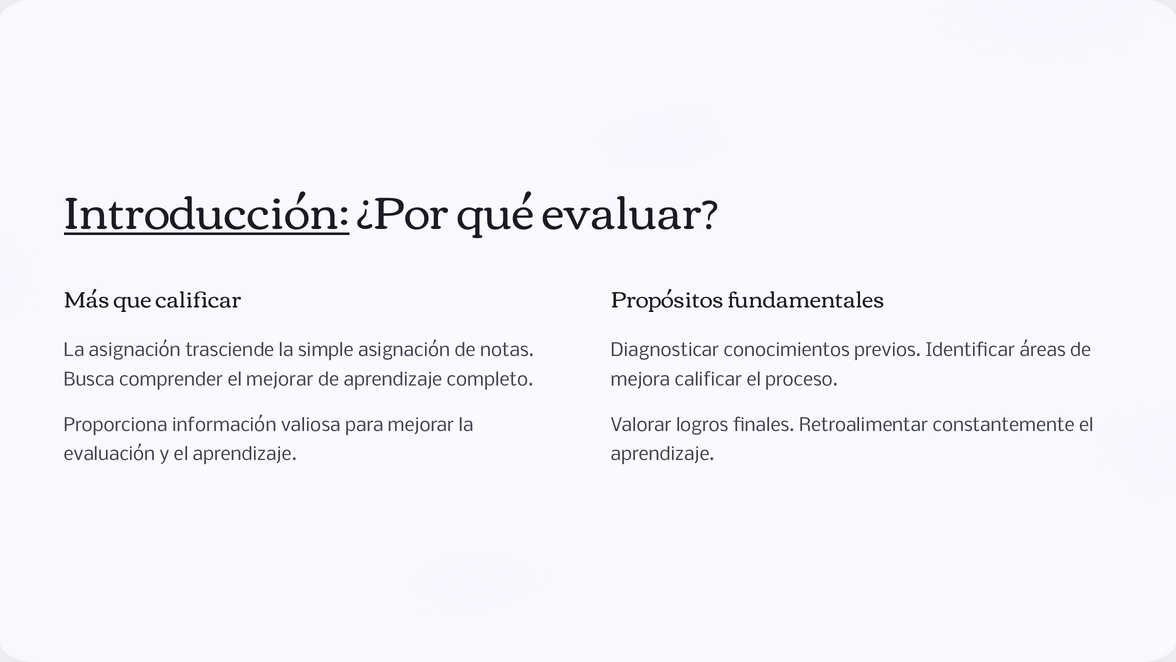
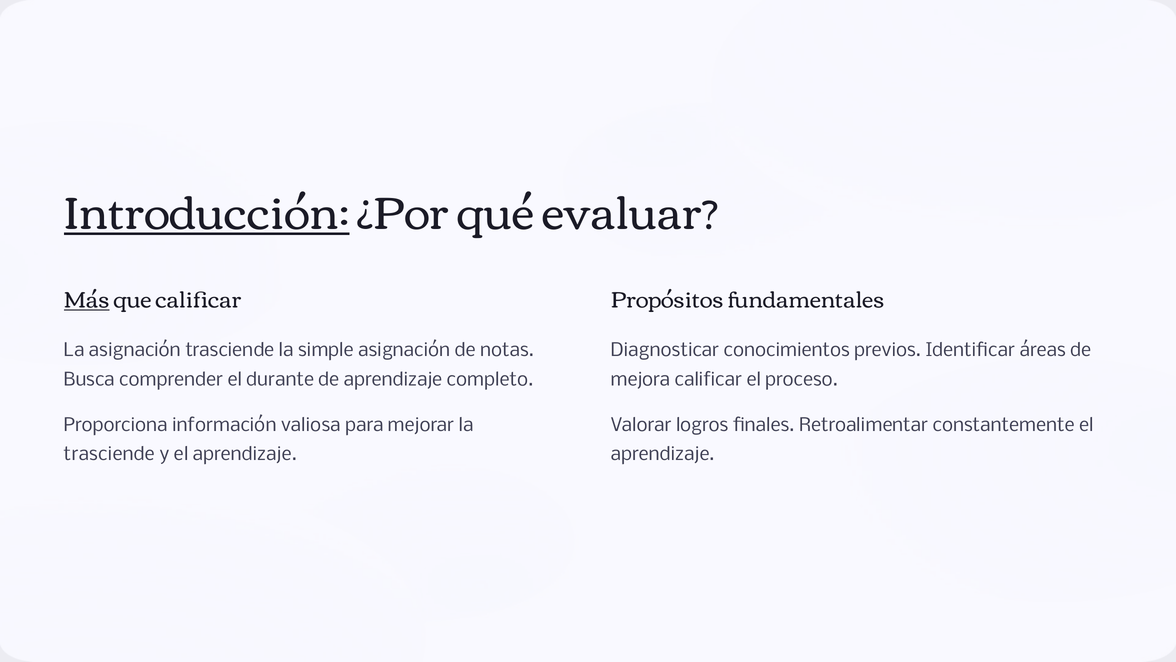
Más underline: none -> present
el mejorar: mejorar -> durante
evaluación at (110, 454): evaluación -> trasciende
